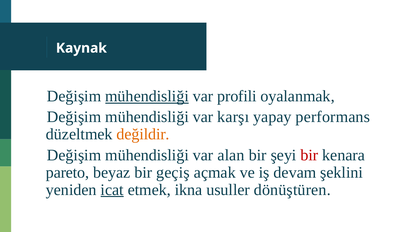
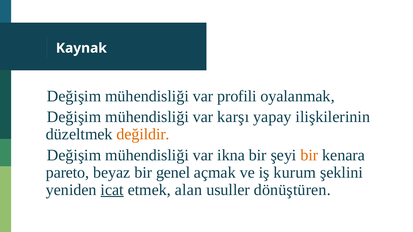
mühendisliği at (147, 96) underline: present -> none
performans: performans -> ilişkilerinin
alan: alan -> ikna
bir at (309, 155) colour: red -> orange
geçiş: geçiş -> genel
devam: devam -> kurum
ikna: ikna -> alan
